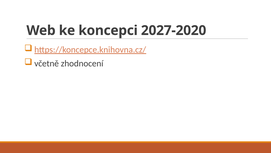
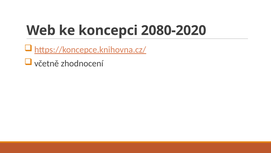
2027-2020: 2027-2020 -> 2080-2020
